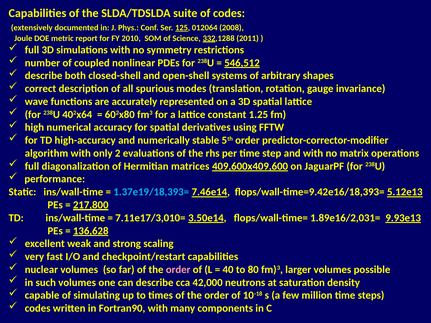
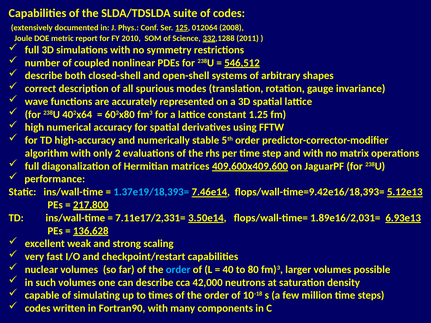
7.11e17/3,010=: 7.11e17/3,010= -> 7.11e17/2,331=
9.93e13: 9.93e13 -> 6.93e13
order at (178, 270) colour: pink -> light blue
